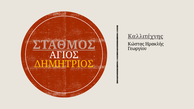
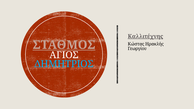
ΔΗΜΗΤΡΙΟΣ colour: yellow -> light blue
